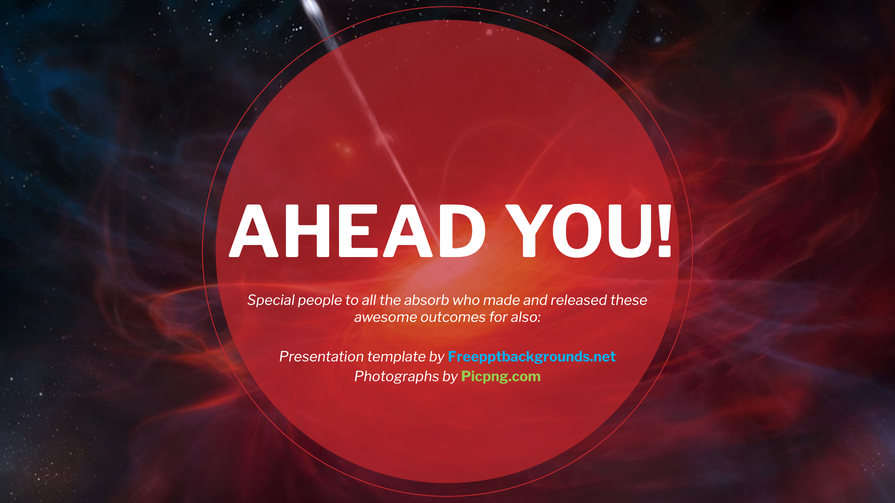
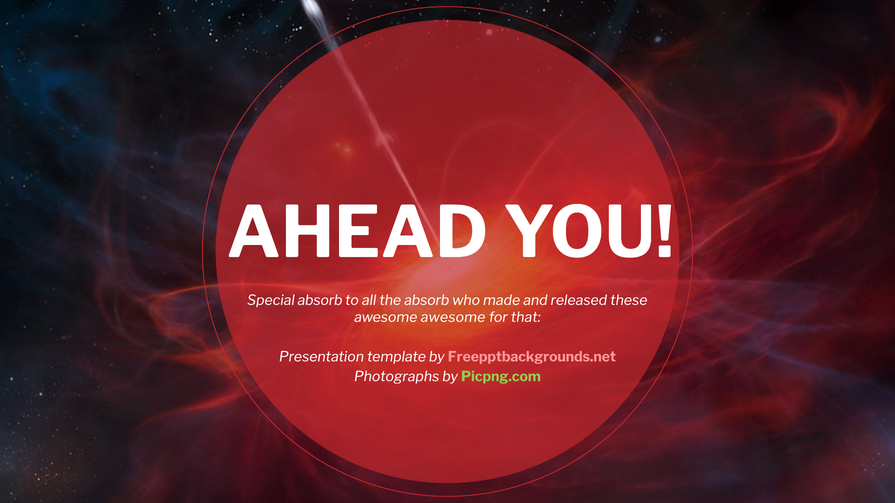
Special people: people -> absorb
awesome outcomes: outcomes -> awesome
also: also -> that
Freepptbackgrounds.net colour: light blue -> pink
